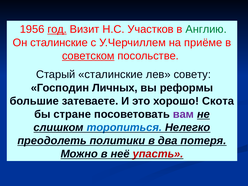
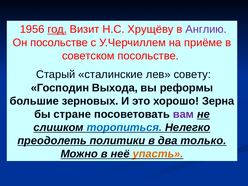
Участков: Участков -> Хрущёву
Англию colour: green -> purple
Он сталинские: сталинские -> посольстве
советском underline: present -> none
Личных: Личных -> Выхода
затеваете: затеваете -> зерновых
Скота: Скота -> Зерна
потеря: потеря -> только
упасть colour: red -> orange
